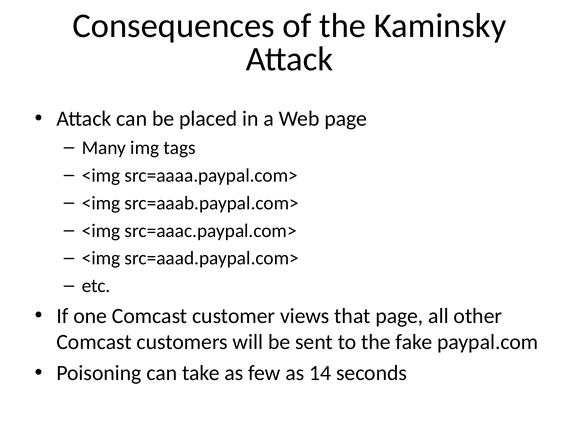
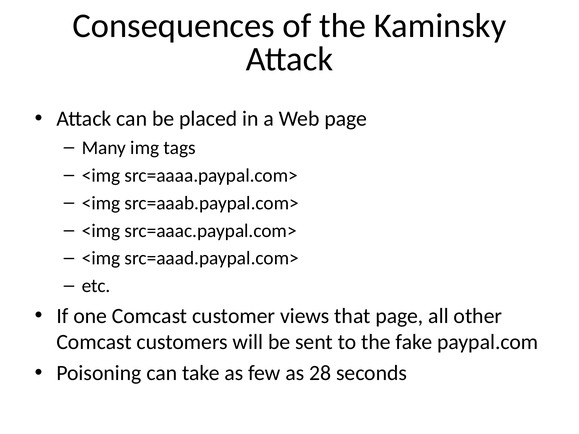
14: 14 -> 28
